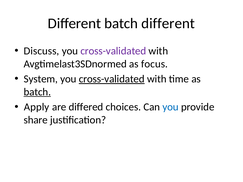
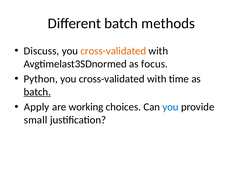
batch different: different -> methods
cross-validated at (113, 51) colour: purple -> orange
System: System -> Python
cross-validated at (112, 79) underline: present -> none
differed: differed -> working
share: share -> small
